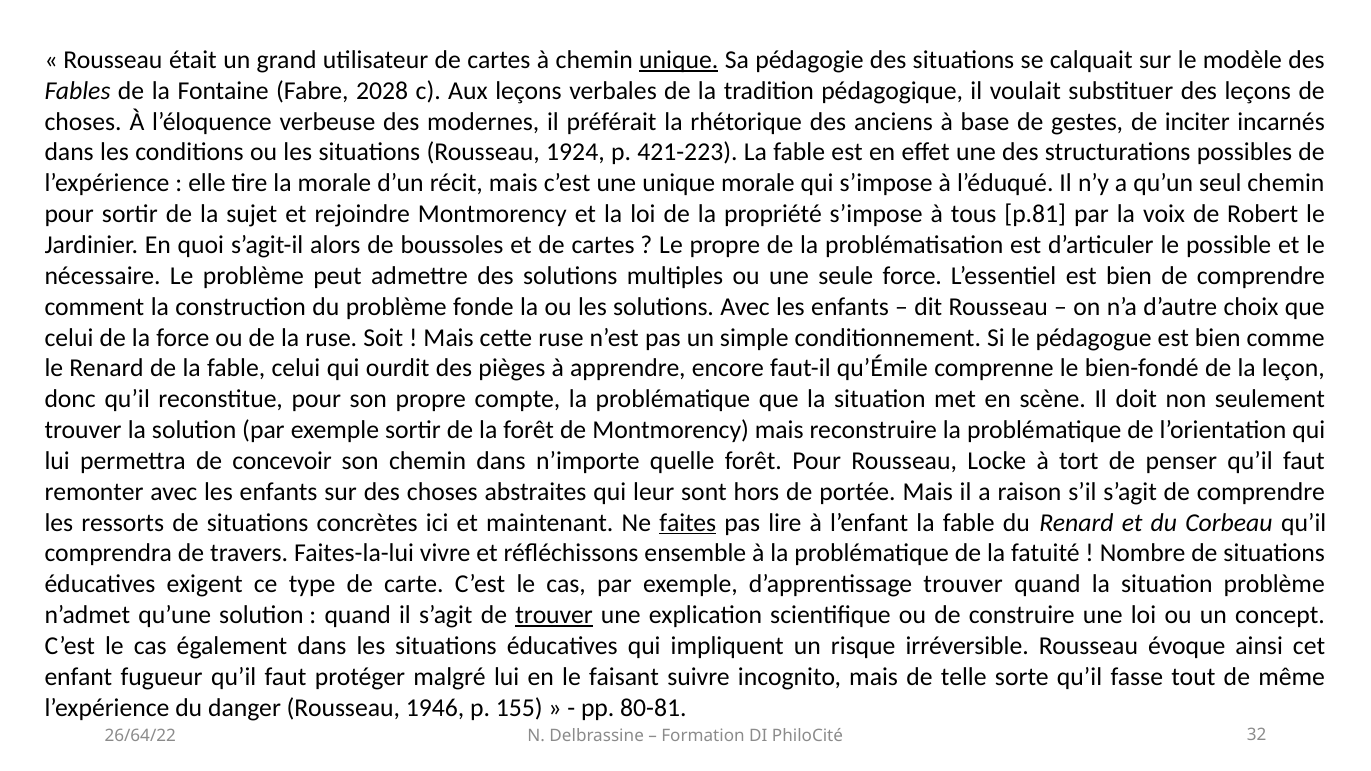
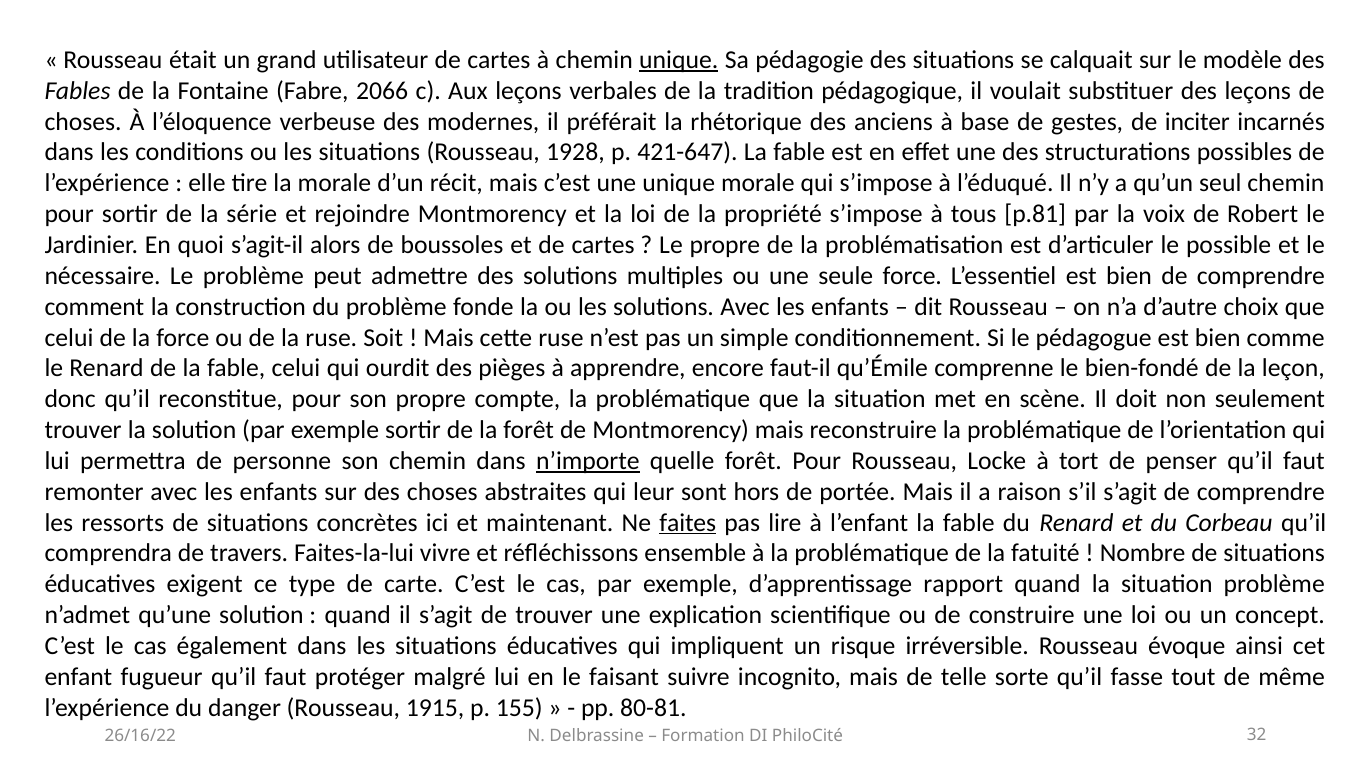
2028: 2028 -> 2066
1924: 1924 -> 1928
421-223: 421-223 -> 421-647
sujet: sujet -> série
concevoir: concevoir -> personne
n’importe underline: none -> present
d’apprentissage trouver: trouver -> rapport
trouver at (554, 615) underline: present -> none
1946: 1946 -> 1915
26/64/22: 26/64/22 -> 26/16/22
